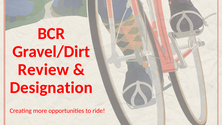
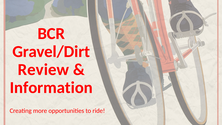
Designation: Designation -> Information
